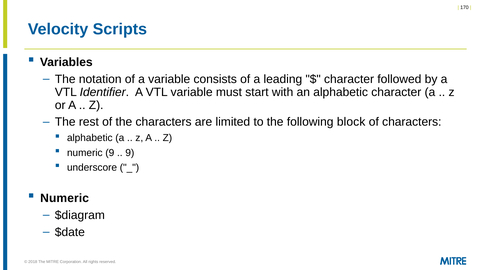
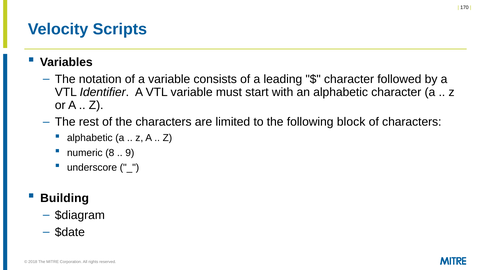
numeric 9: 9 -> 8
Numeric at (65, 198): Numeric -> Building
